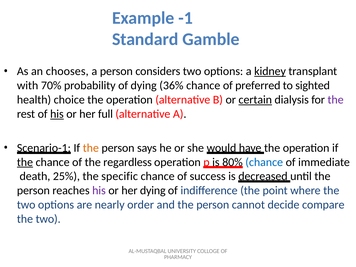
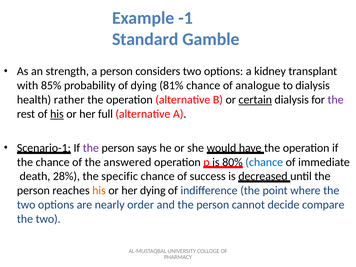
chooses: chooses -> strength
kidney underline: present -> none
70%: 70% -> 85%
36%: 36% -> 81%
preferred: preferred -> analogue
to sighted: sighted -> dialysis
choice: choice -> rather
the at (91, 148) colour: orange -> purple
the at (25, 162) underline: present -> none
regardless: regardless -> answered
25%: 25% -> 28%
his at (99, 191) colour: purple -> orange
